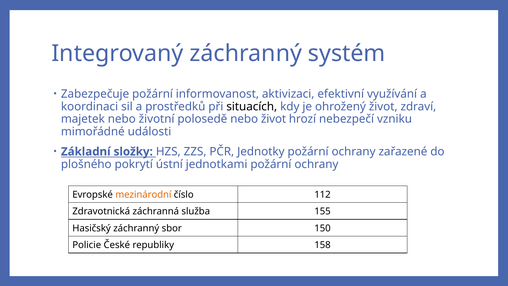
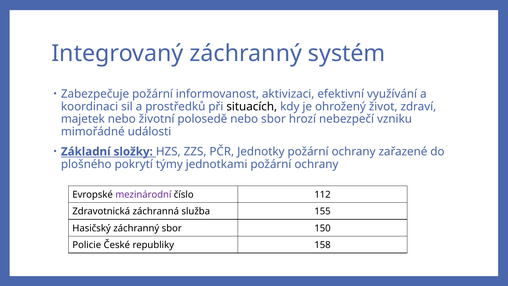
nebo život: život -> sbor
ústní: ústní -> týmy
mezinárodní colour: orange -> purple
